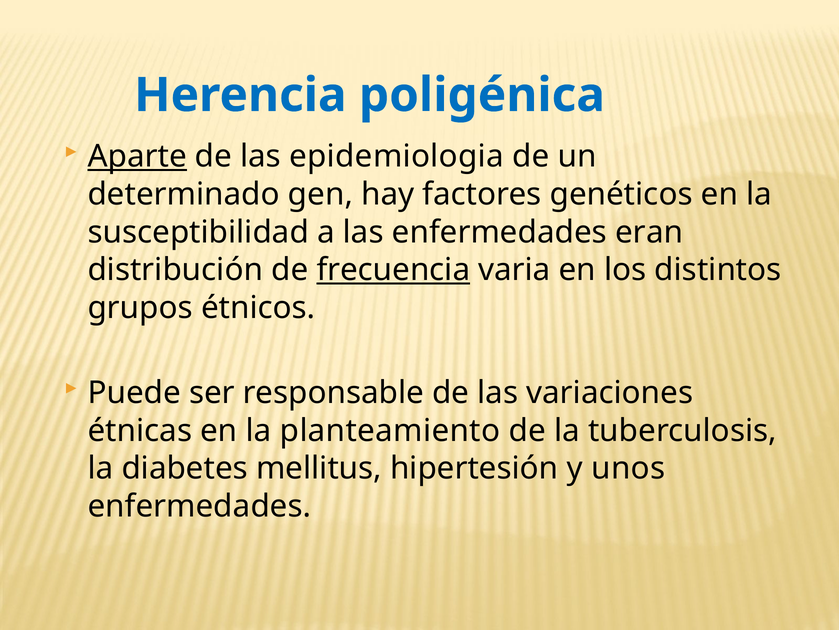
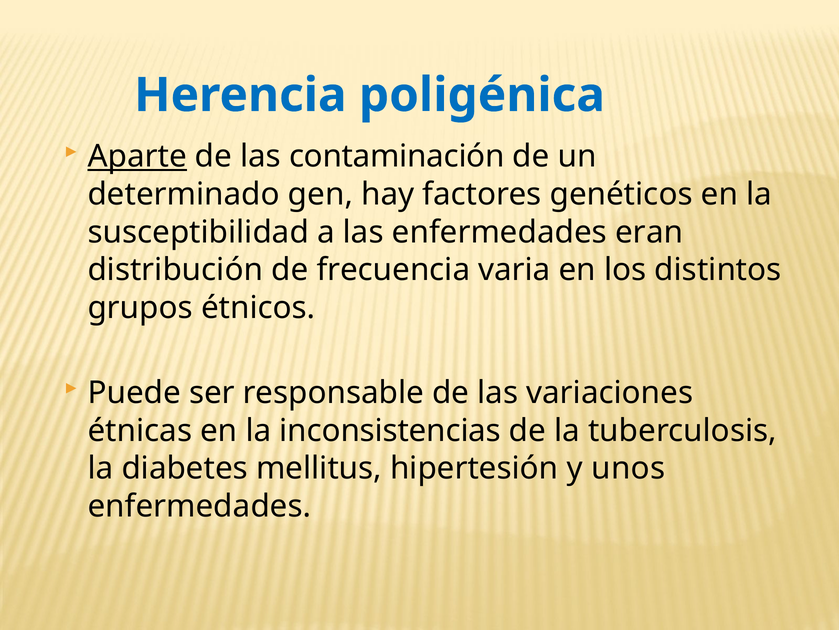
epidemiologia: epidemiologia -> contaminación
frecuencia underline: present -> none
planteamiento: planteamiento -> inconsistencias
